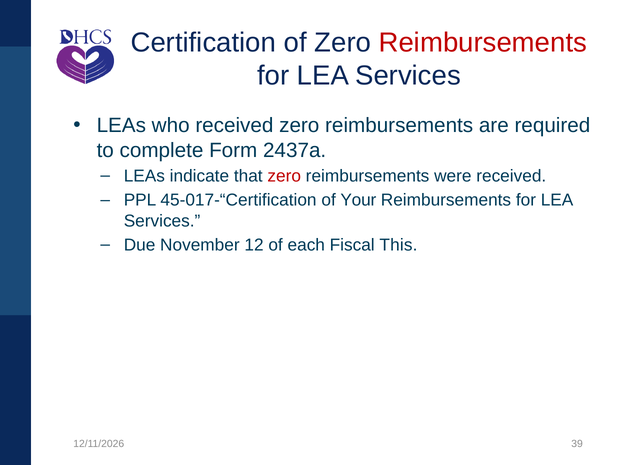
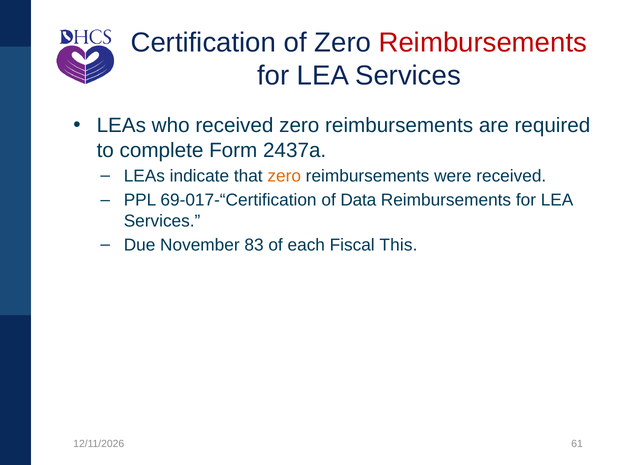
zero at (284, 176) colour: red -> orange
45-017-“Certification: 45-017-“Certification -> 69-017-“Certification
Your: Your -> Data
12: 12 -> 83
39: 39 -> 61
